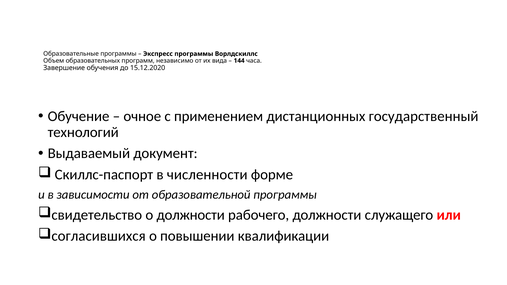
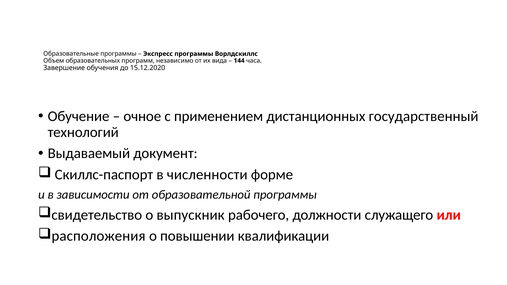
о должности: должности -> выпускник
согласившихся: согласившихся -> расположения
